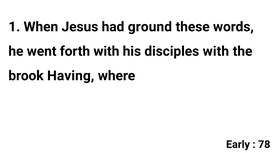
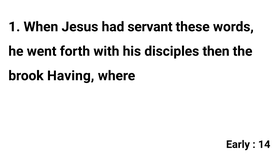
ground: ground -> servant
disciples with: with -> then
78: 78 -> 14
